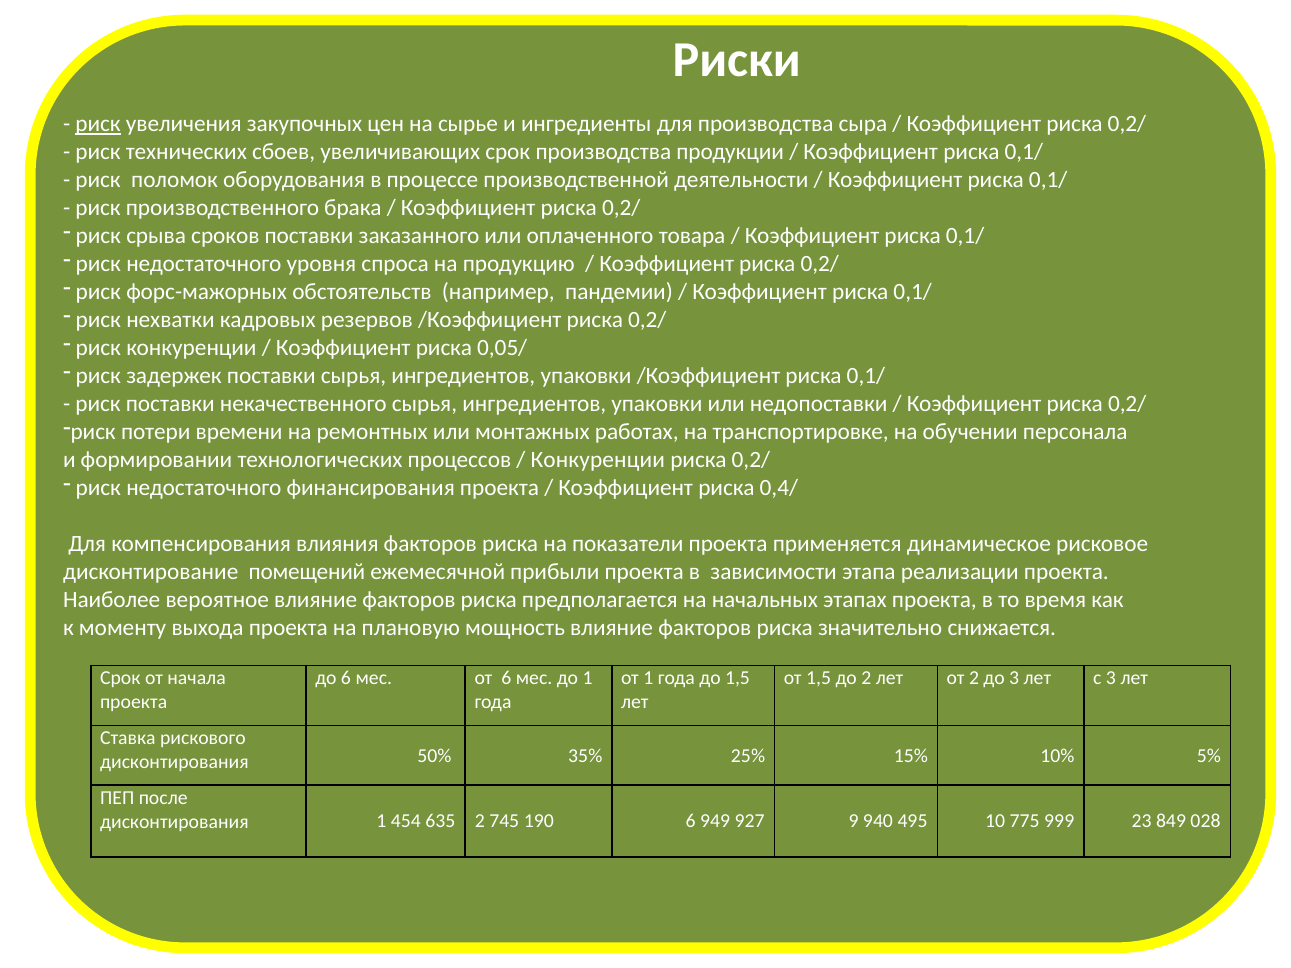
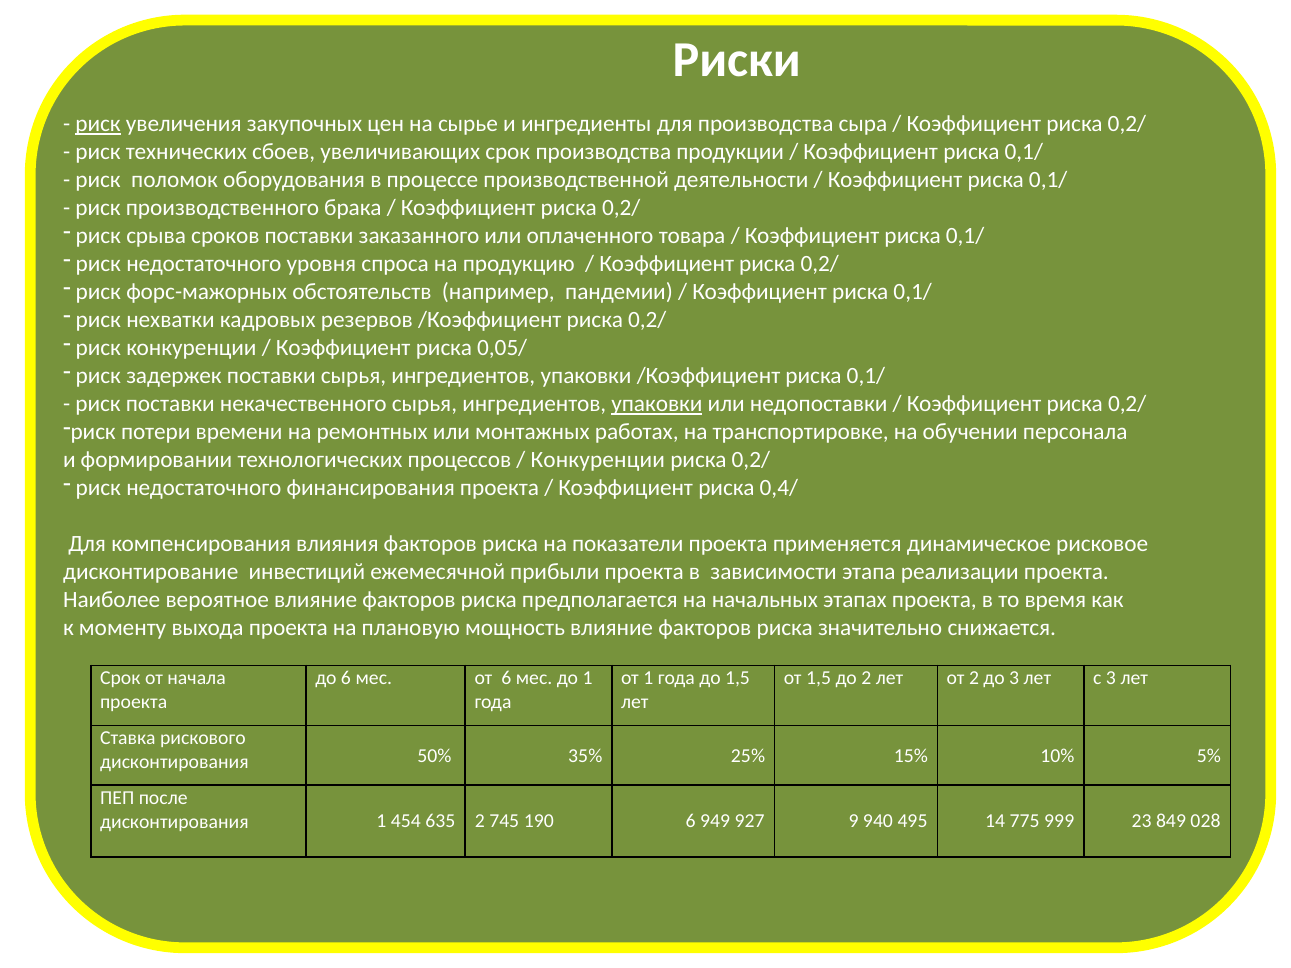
упаковки at (657, 404) underline: none -> present
помещений: помещений -> инвестиций
10: 10 -> 14
